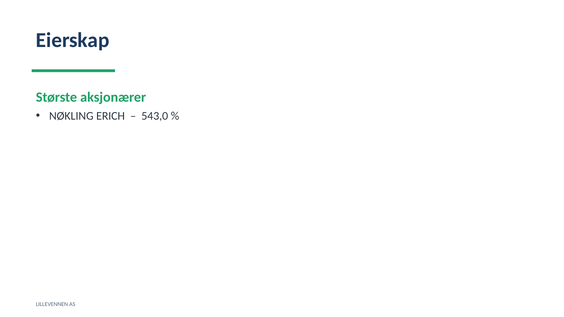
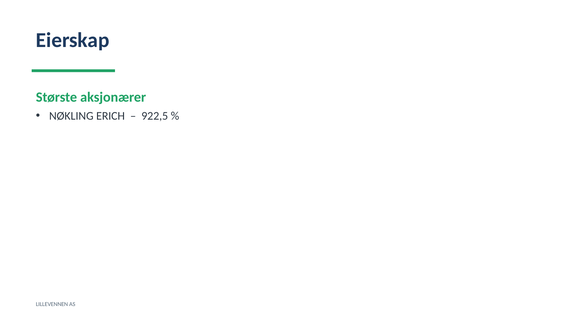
543,0: 543,0 -> 922,5
